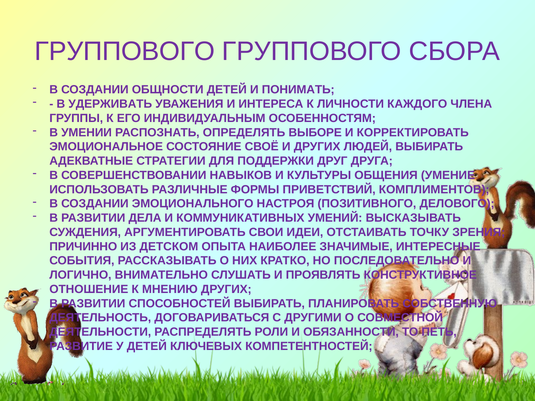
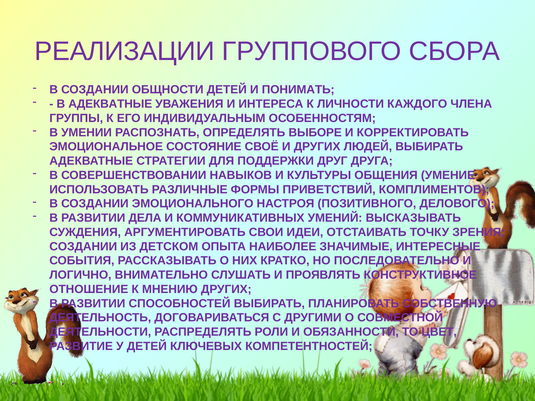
ГРУППОВОГО at (125, 51): ГРУППОВОГО -> РЕАЛИЗАЦИИ
В УДЕРЖИВАТЬ: УДЕРЖИВАТЬ -> АДЕКВАТНЫЕ
ПРИЧИННО at (83, 247): ПРИЧИННО -> СОЗДАНИИ
ПЕТЬ: ПЕТЬ -> ЦВЕТ
